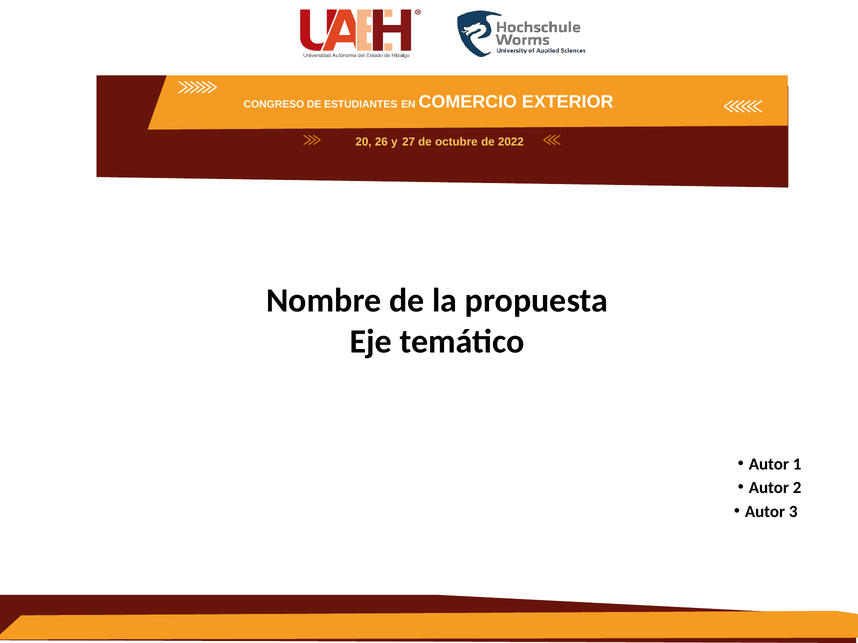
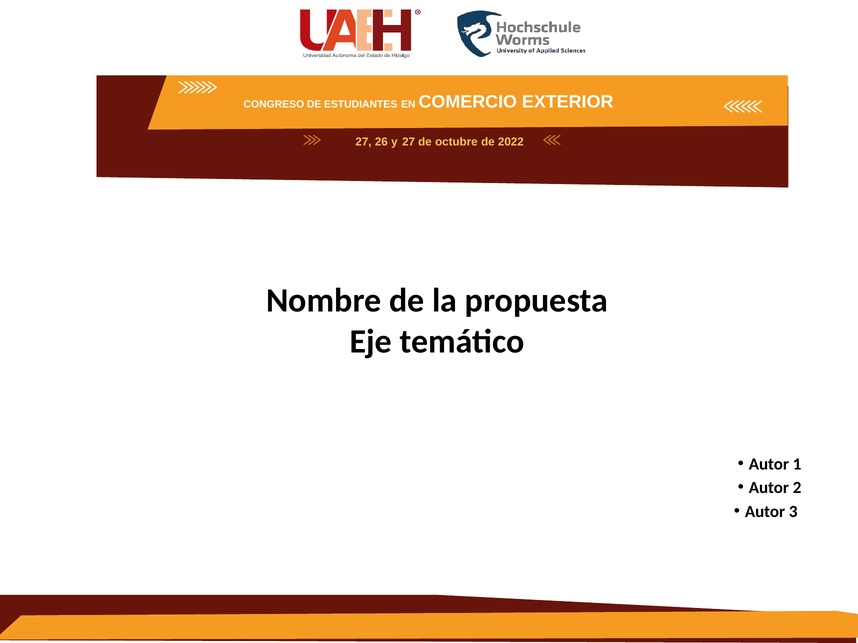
20 at (364, 142): 20 -> 27
